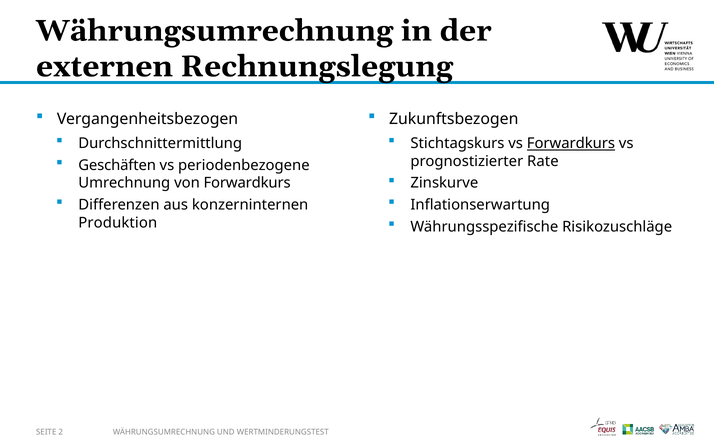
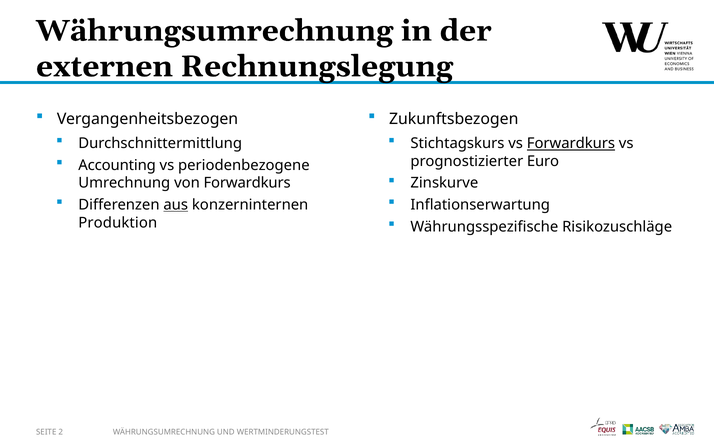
Rate: Rate -> Euro
Geschäften: Geschäften -> Accounting
aus underline: none -> present
